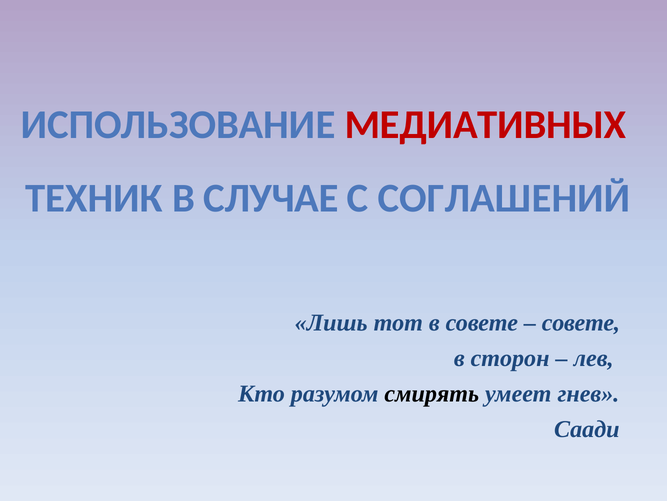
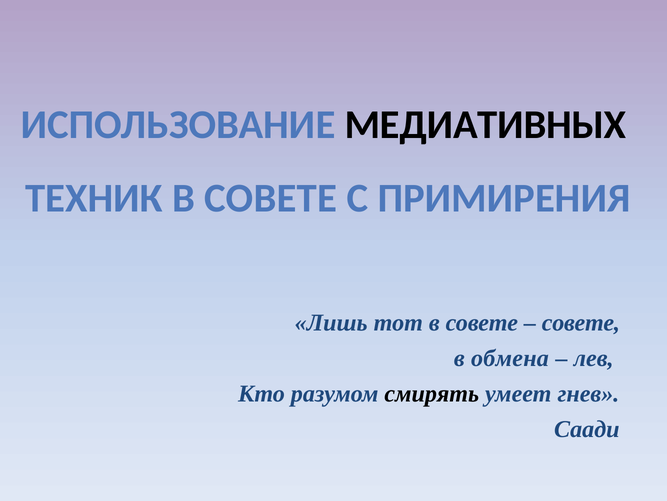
МЕДИАТИВНЫХ colour: red -> black
ТЕХНИК В СЛУЧАЕ: СЛУЧАЕ -> СОВЕТЕ
СОГЛАШЕНИЙ: СОГЛАШЕНИЙ -> ПРИМИРЕНИЯ
сторон: сторон -> обмена
